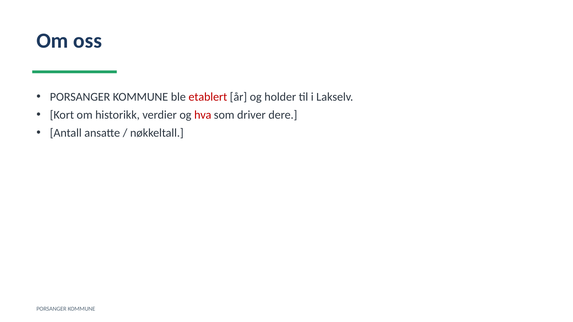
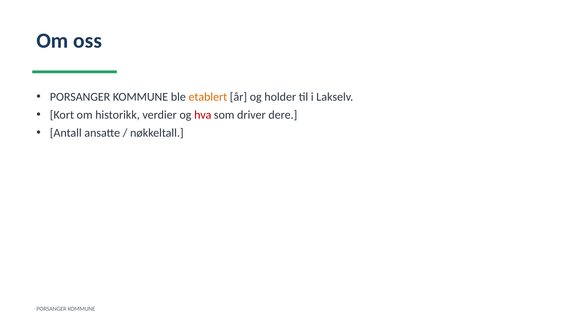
etablert colour: red -> orange
